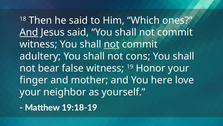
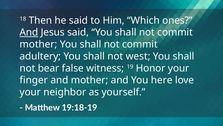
witness at (38, 44): witness -> mother
not at (112, 44) underline: present -> none
cons: cons -> west
